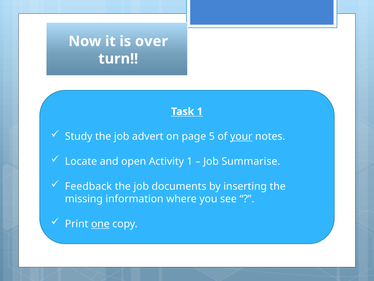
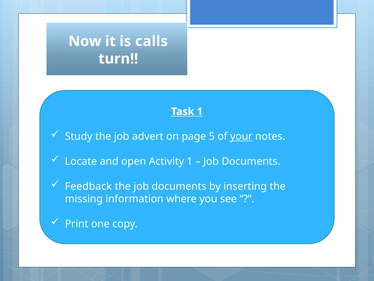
over: over -> calls
Summarise at (251, 161): Summarise -> Documents
one underline: present -> none
